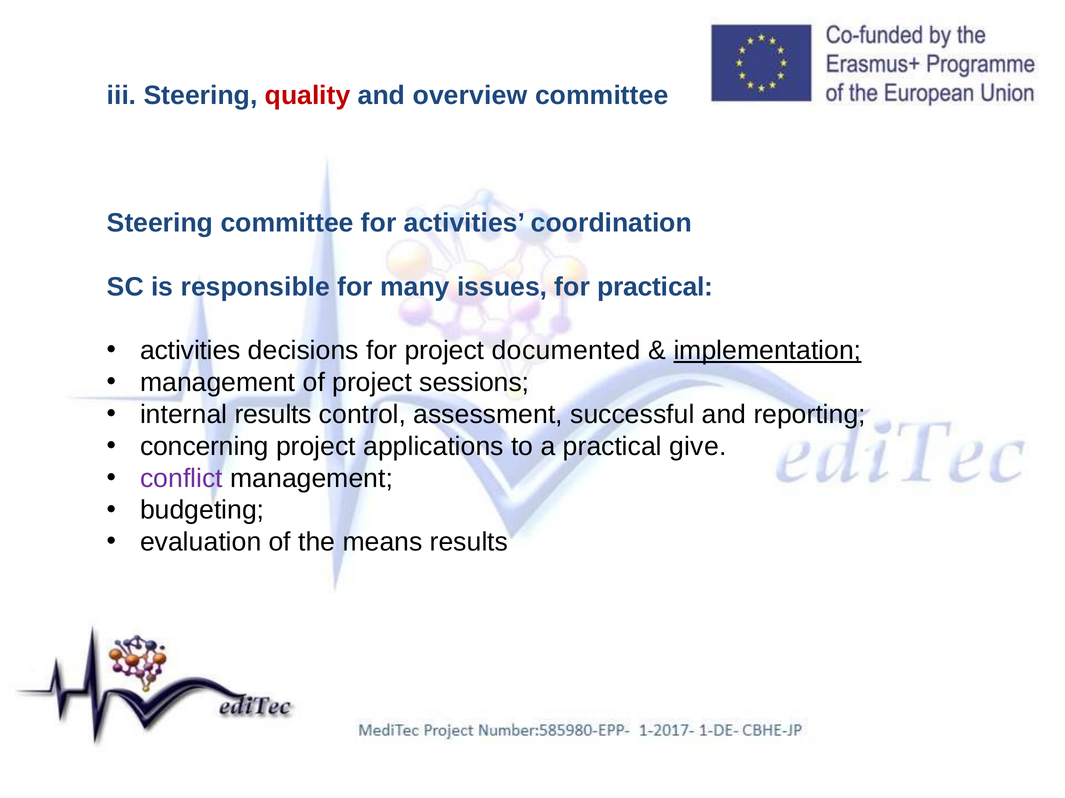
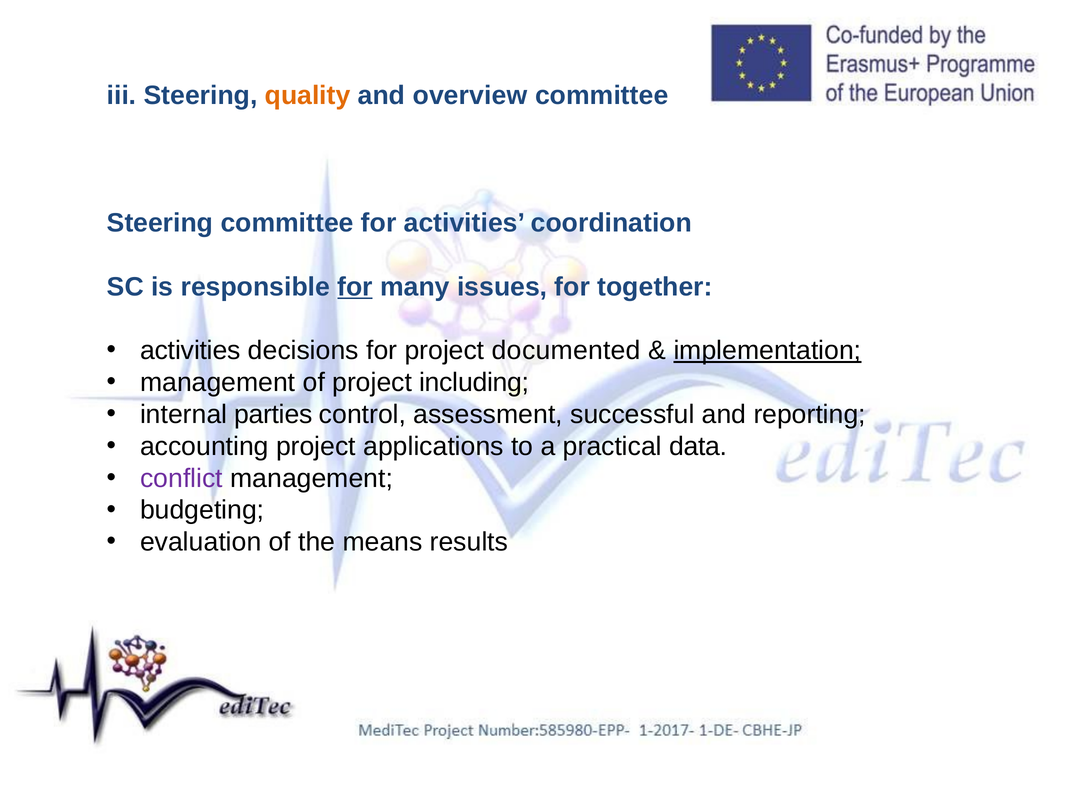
quality colour: red -> orange
for at (355, 287) underline: none -> present
for practical: practical -> together
sessions: sessions -> including
internal results: results -> parties
concerning: concerning -> accounting
give: give -> data
